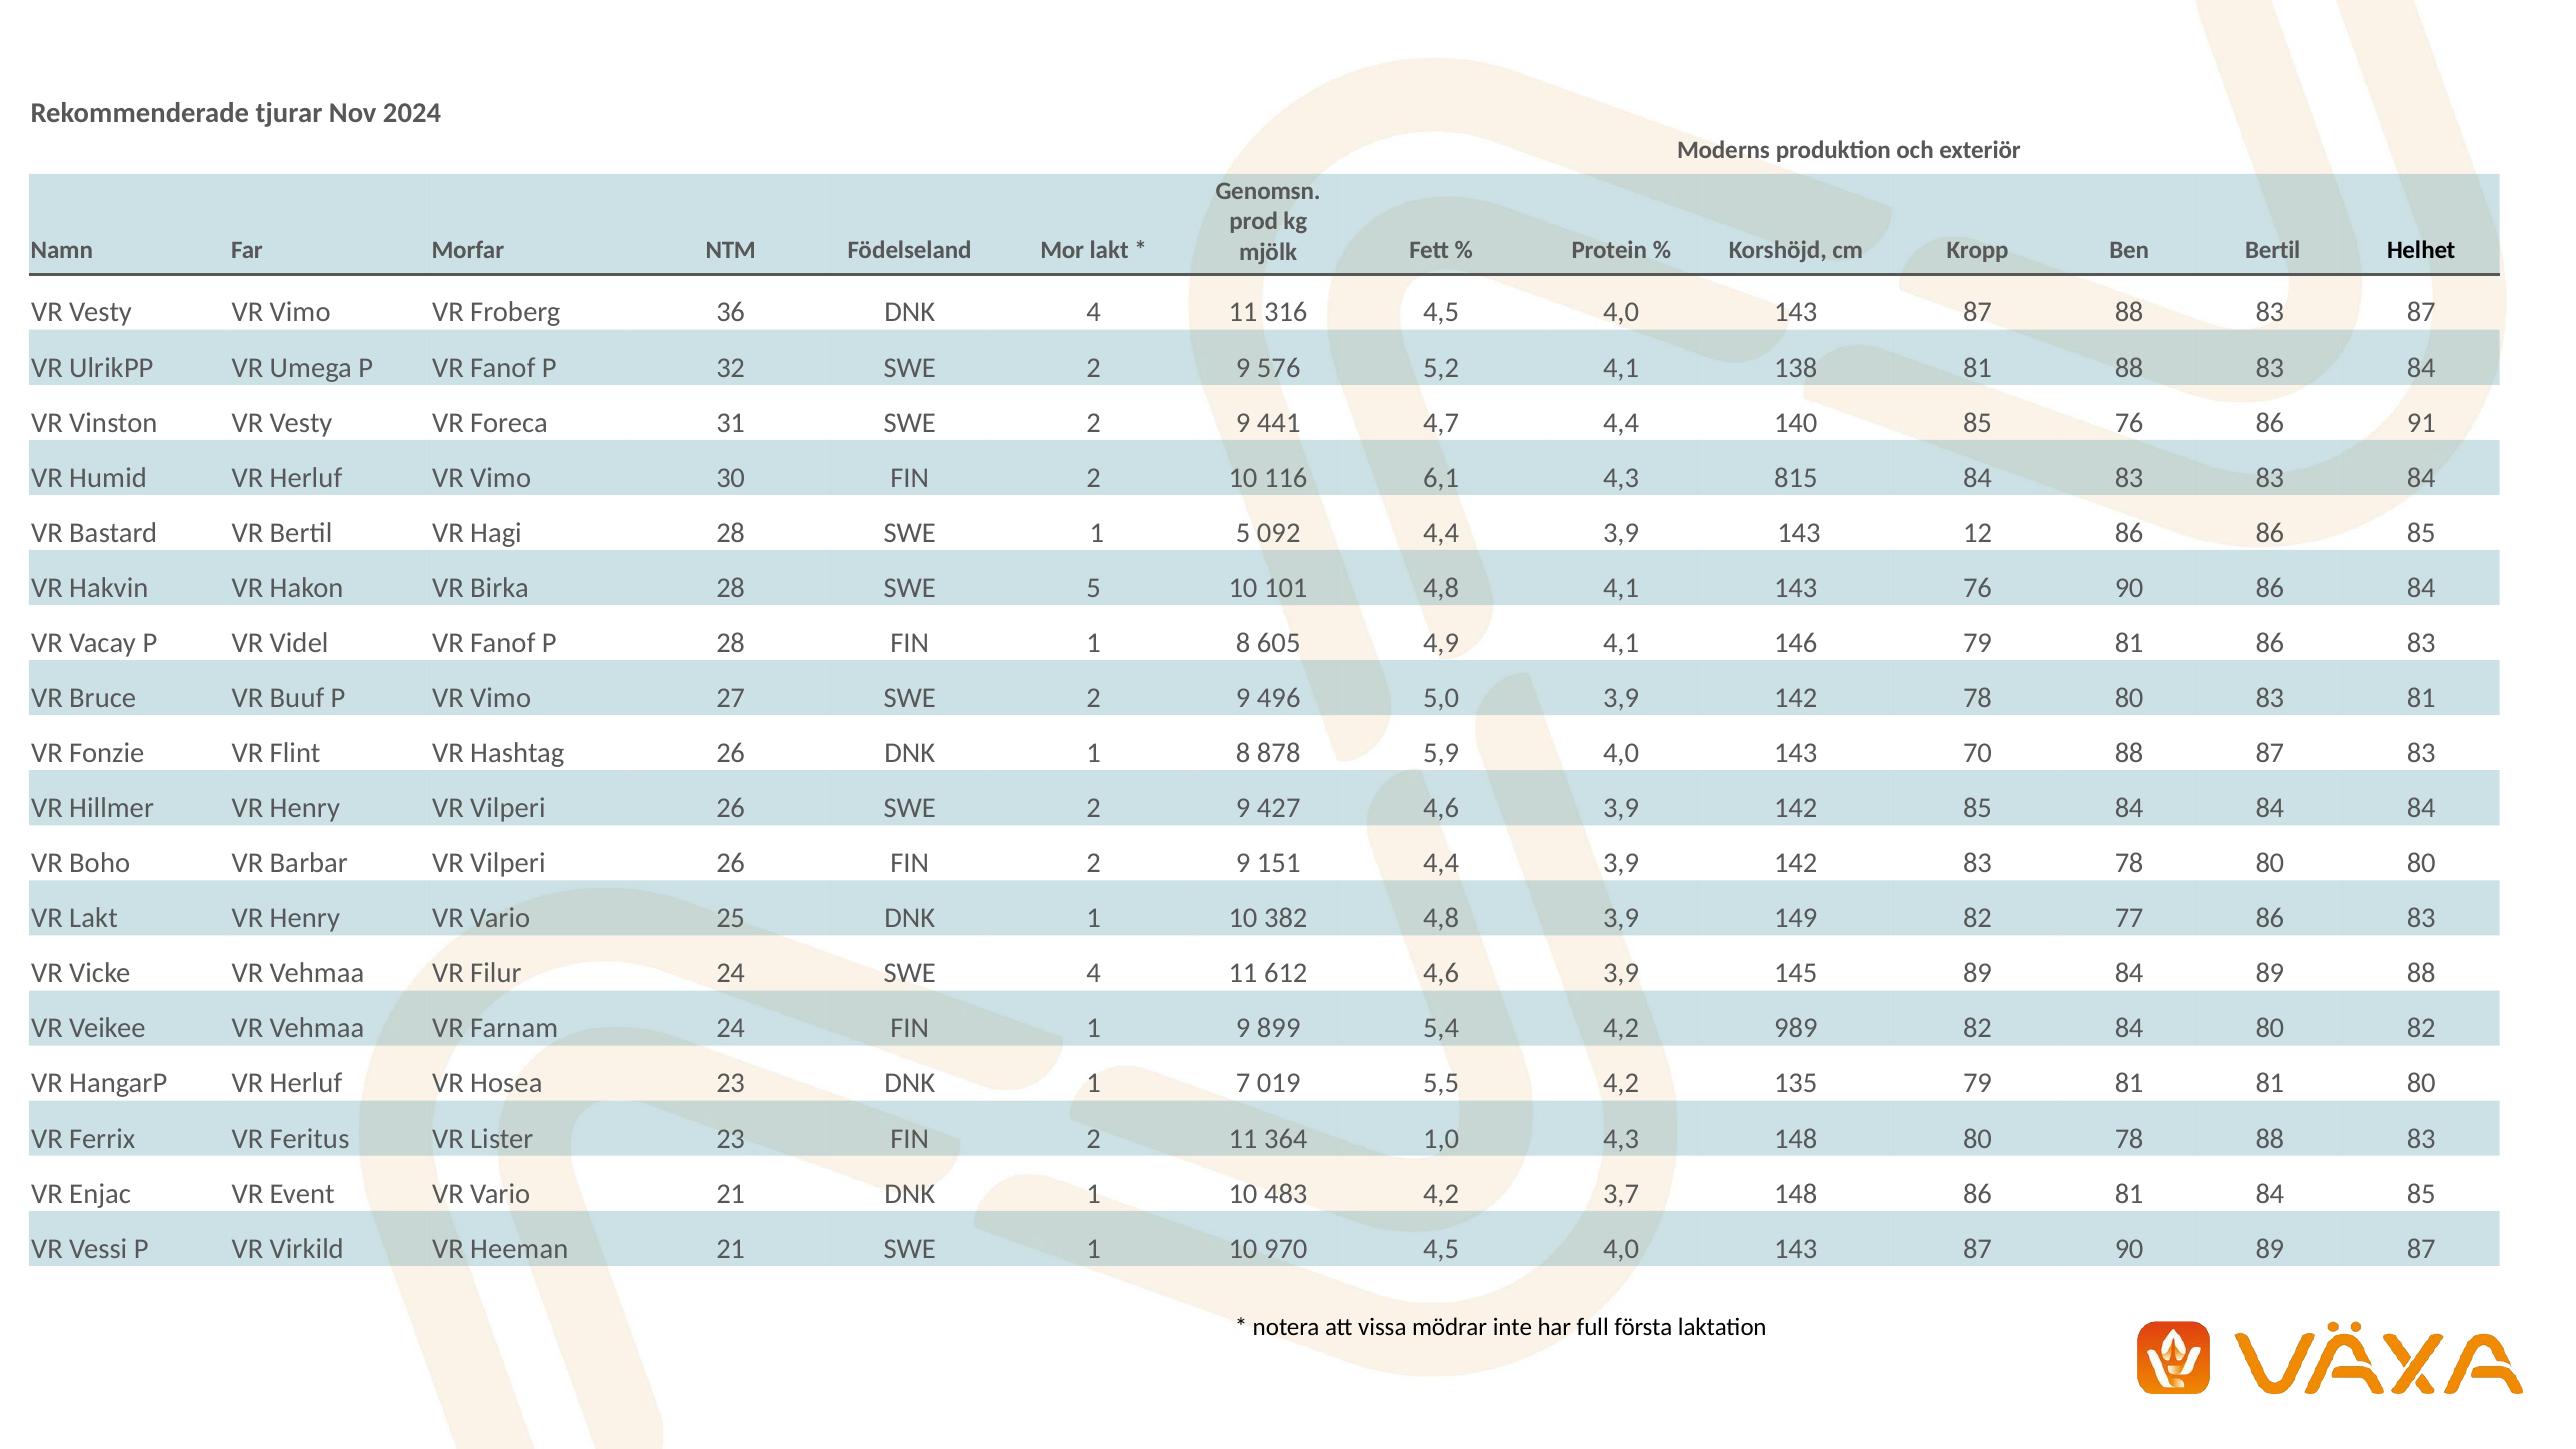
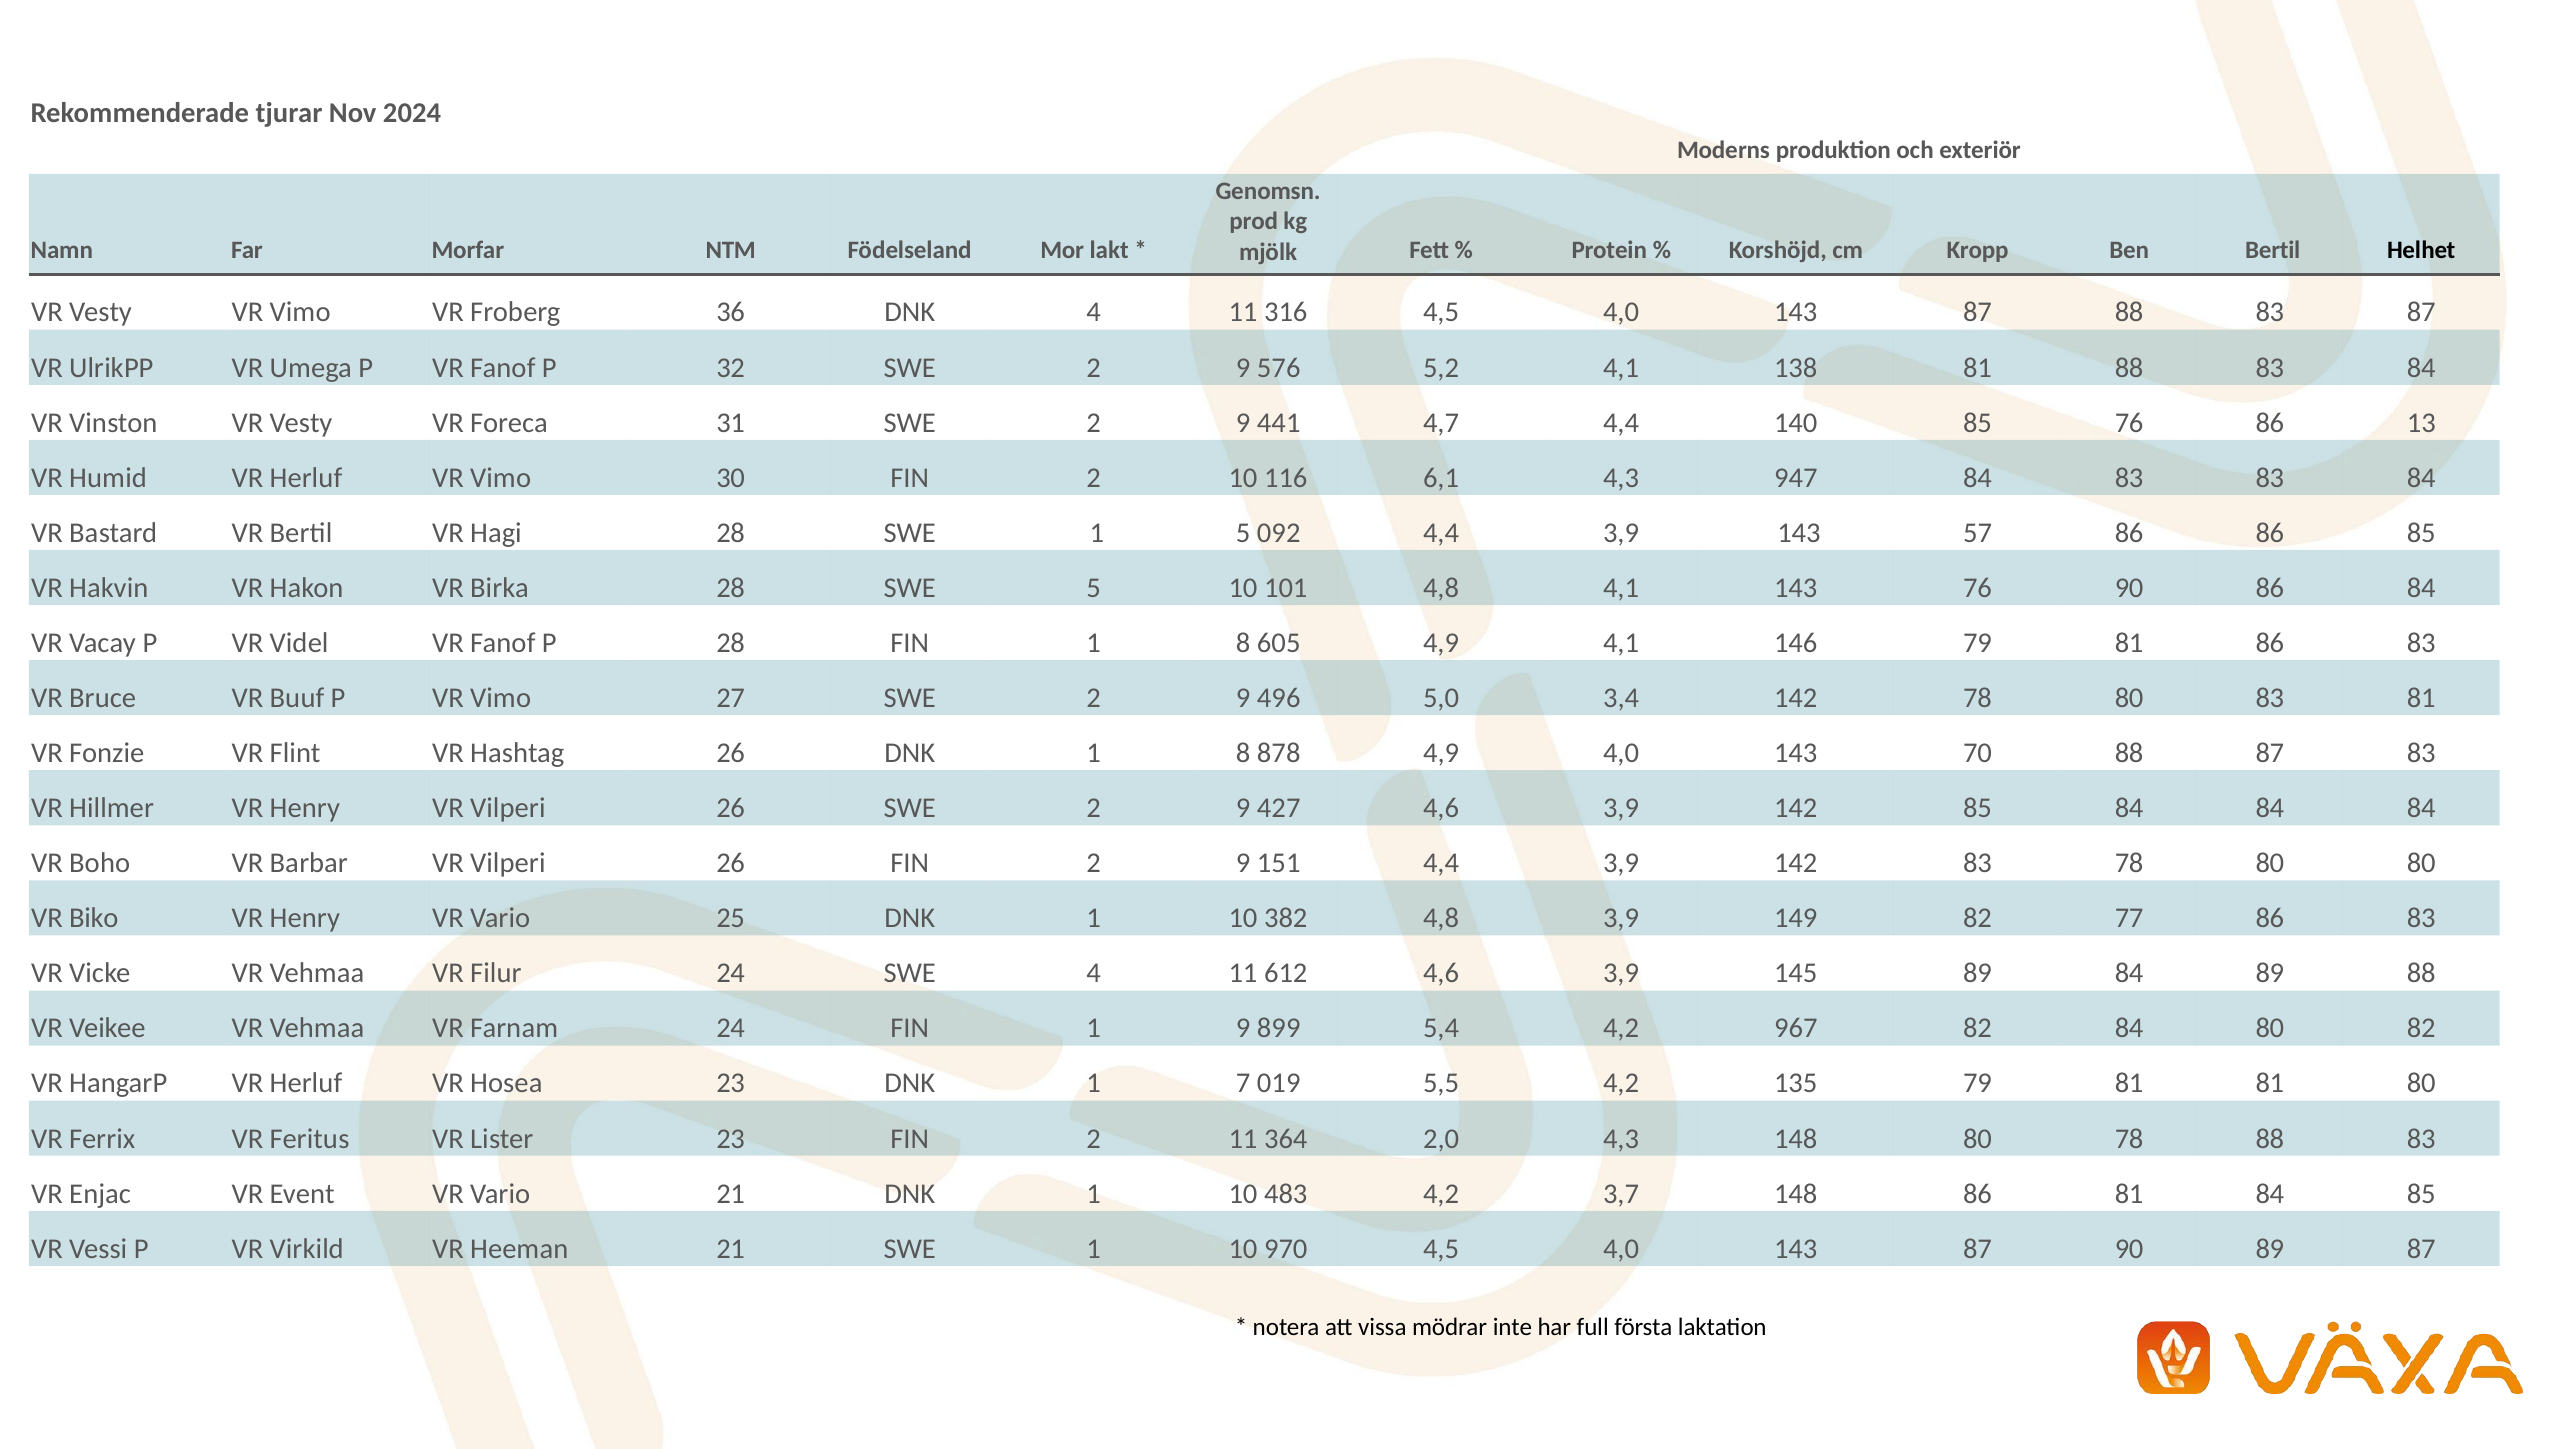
91: 91 -> 13
815: 815 -> 947
12: 12 -> 57
5,0 3,9: 3,9 -> 3,4
878 5,9: 5,9 -> 4,9
VR Lakt: Lakt -> Biko
989: 989 -> 967
1,0: 1,0 -> 2,0
